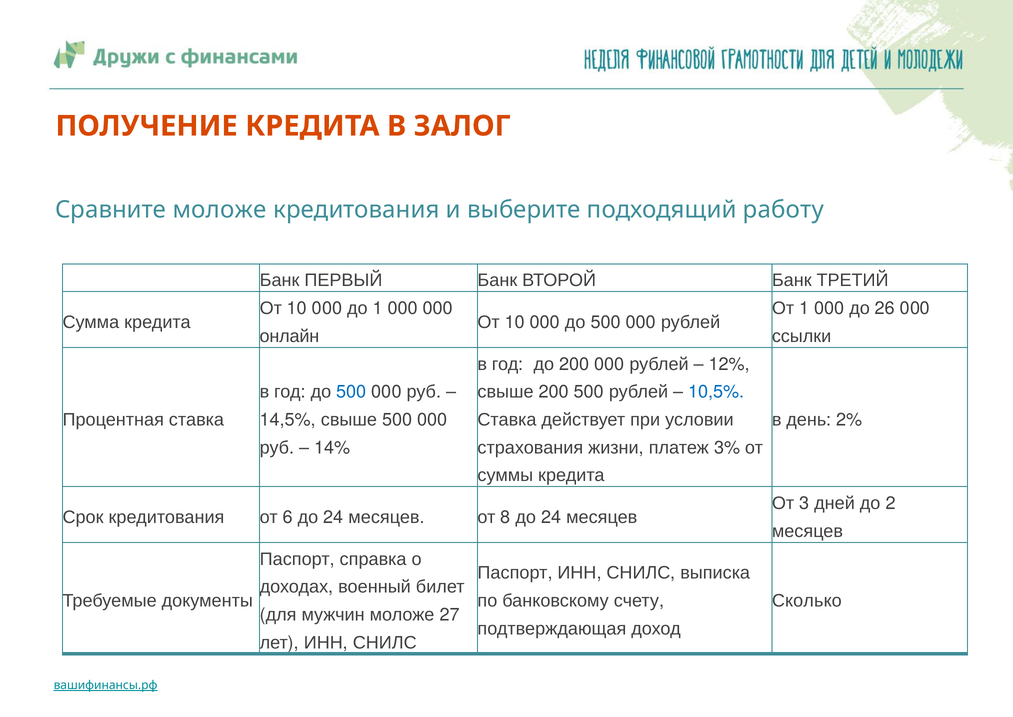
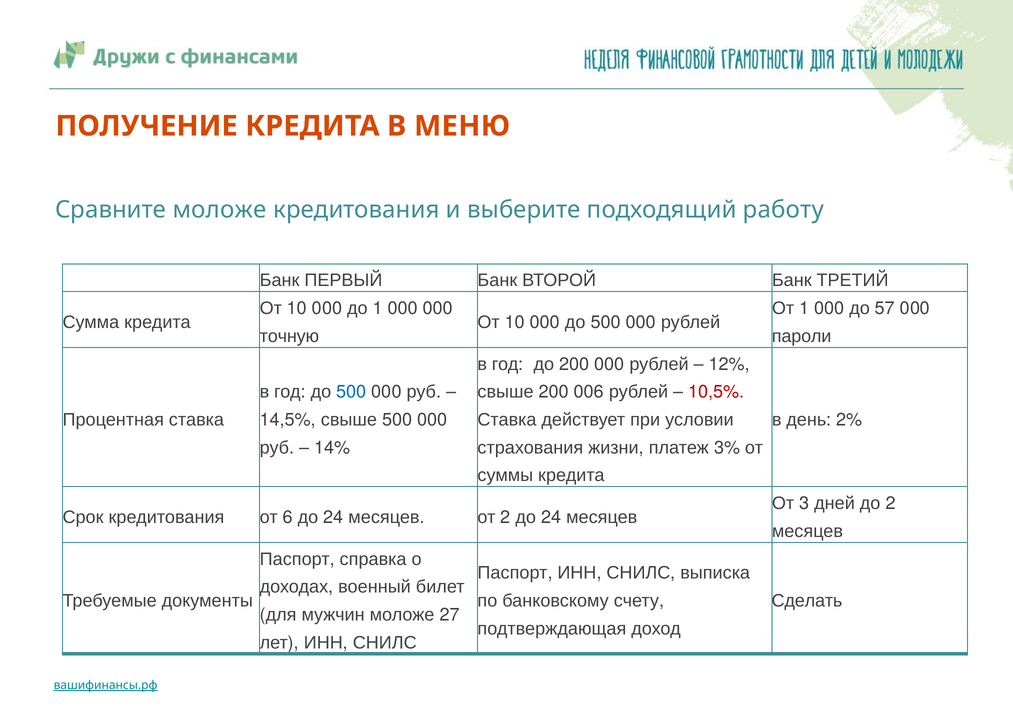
ЗАЛОГ: ЗАЛОГ -> МЕНЮ
26: 26 -> 57
онлайн: онлайн -> точную
ссылки: ссылки -> пароли
200 500: 500 -> 006
10,5% colour: blue -> red
месяцев 8: 8 -> 2
Сколько: Сколько -> Сделать
